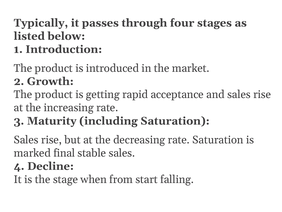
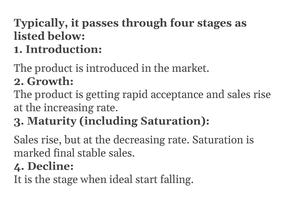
from: from -> ideal
